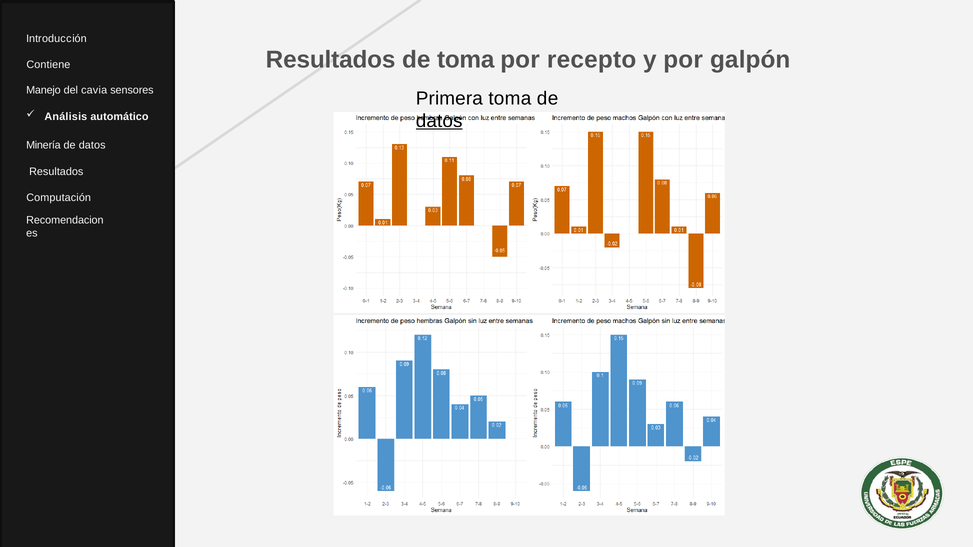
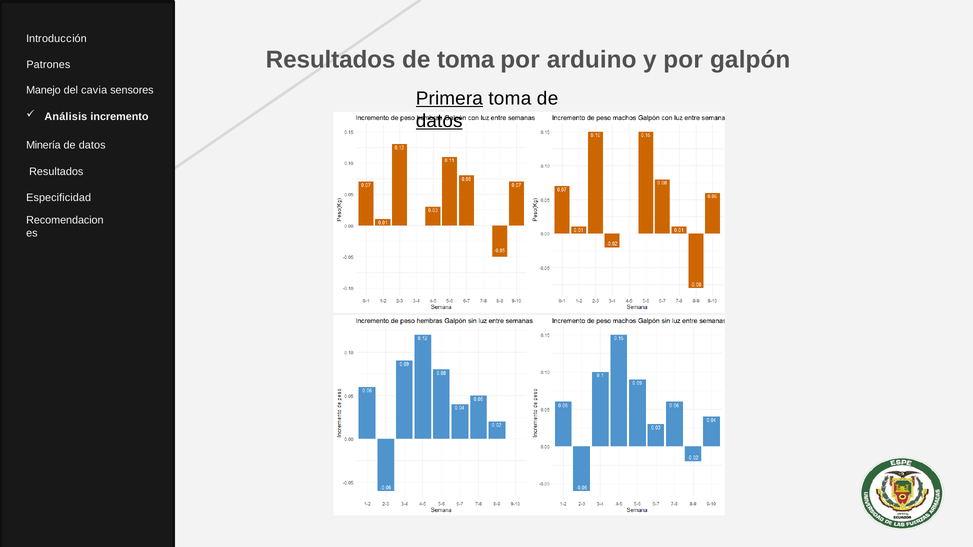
recepto: recepto -> arduino
Contiene: Contiene -> Patrones
Primera underline: none -> present
automático: automático -> incremento
Computación: Computación -> Especificidad
